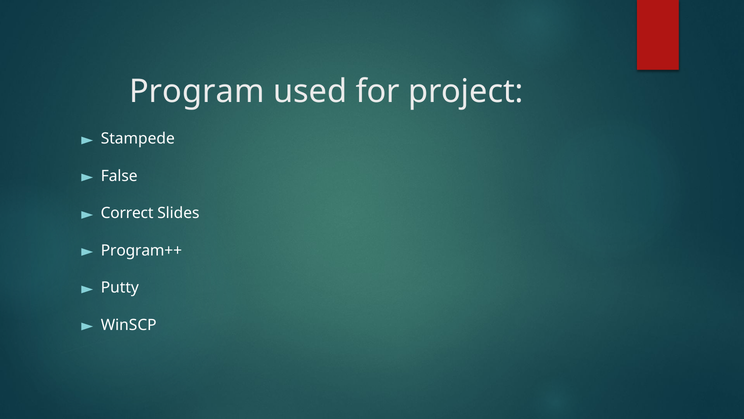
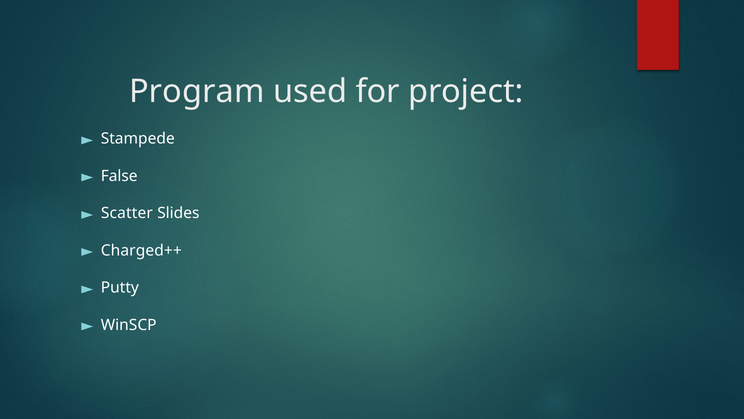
Correct: Correct -> Scatter
Program++: Program++ -> Charged++
